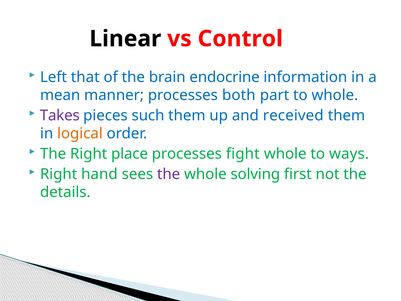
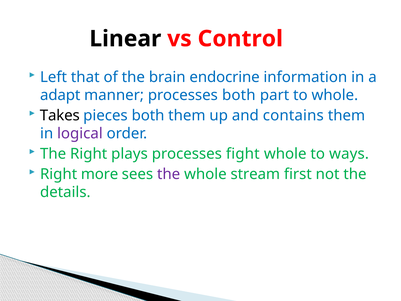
mean: mean -> adapt
Takes colour: purple -> black
pieces such: such -> both
received: received -> contains
logical colour: orange -> purple
place: place -> plays
hand: hand -> more
solving: solving -> stream
